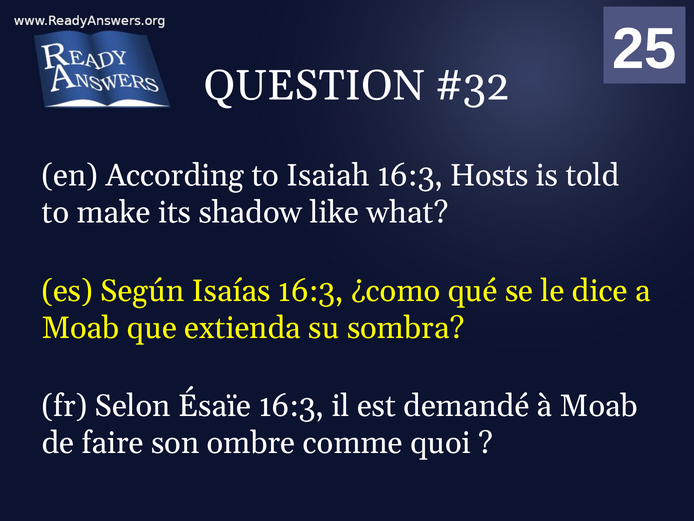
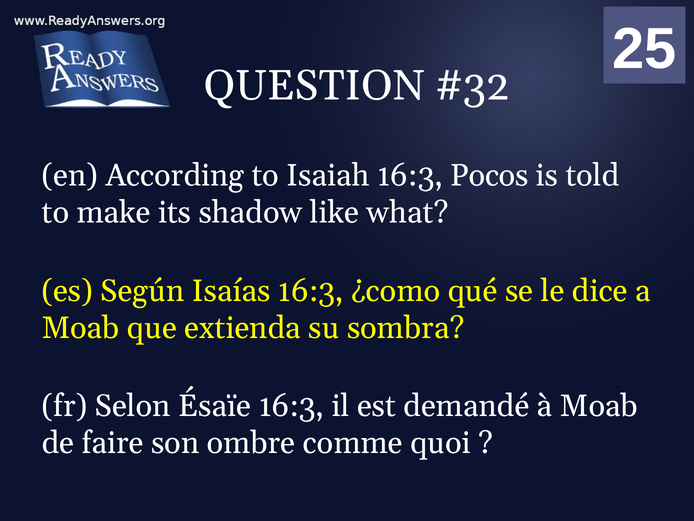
Hosts: Hosts -> Pocos
